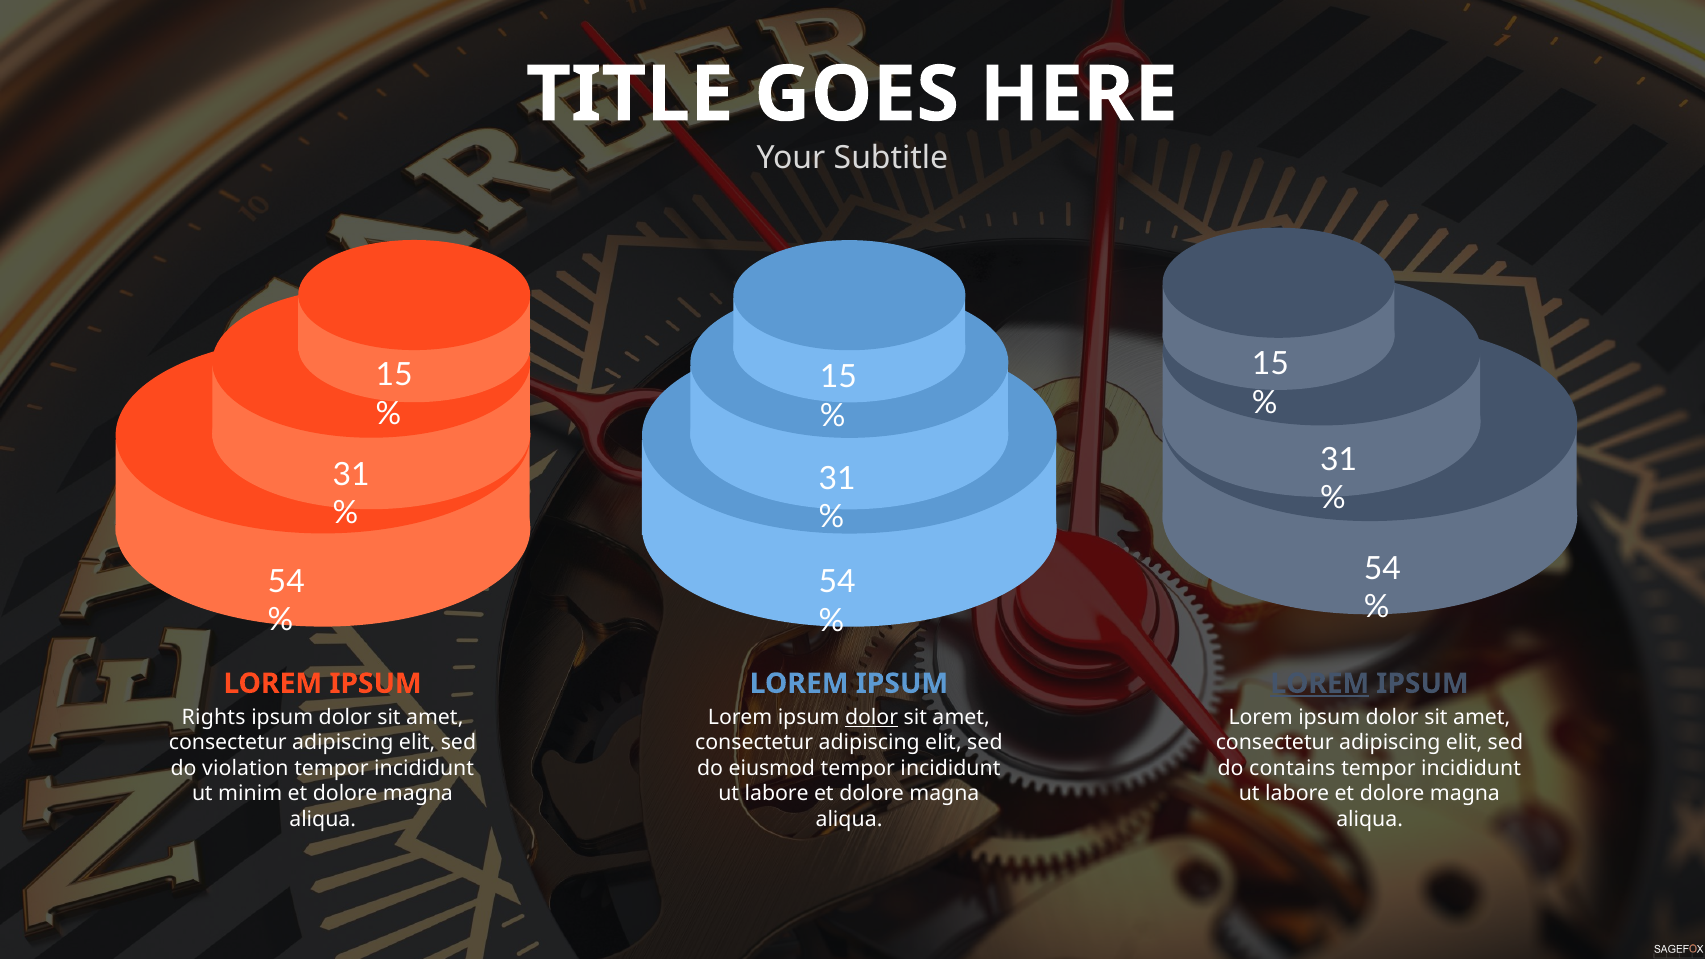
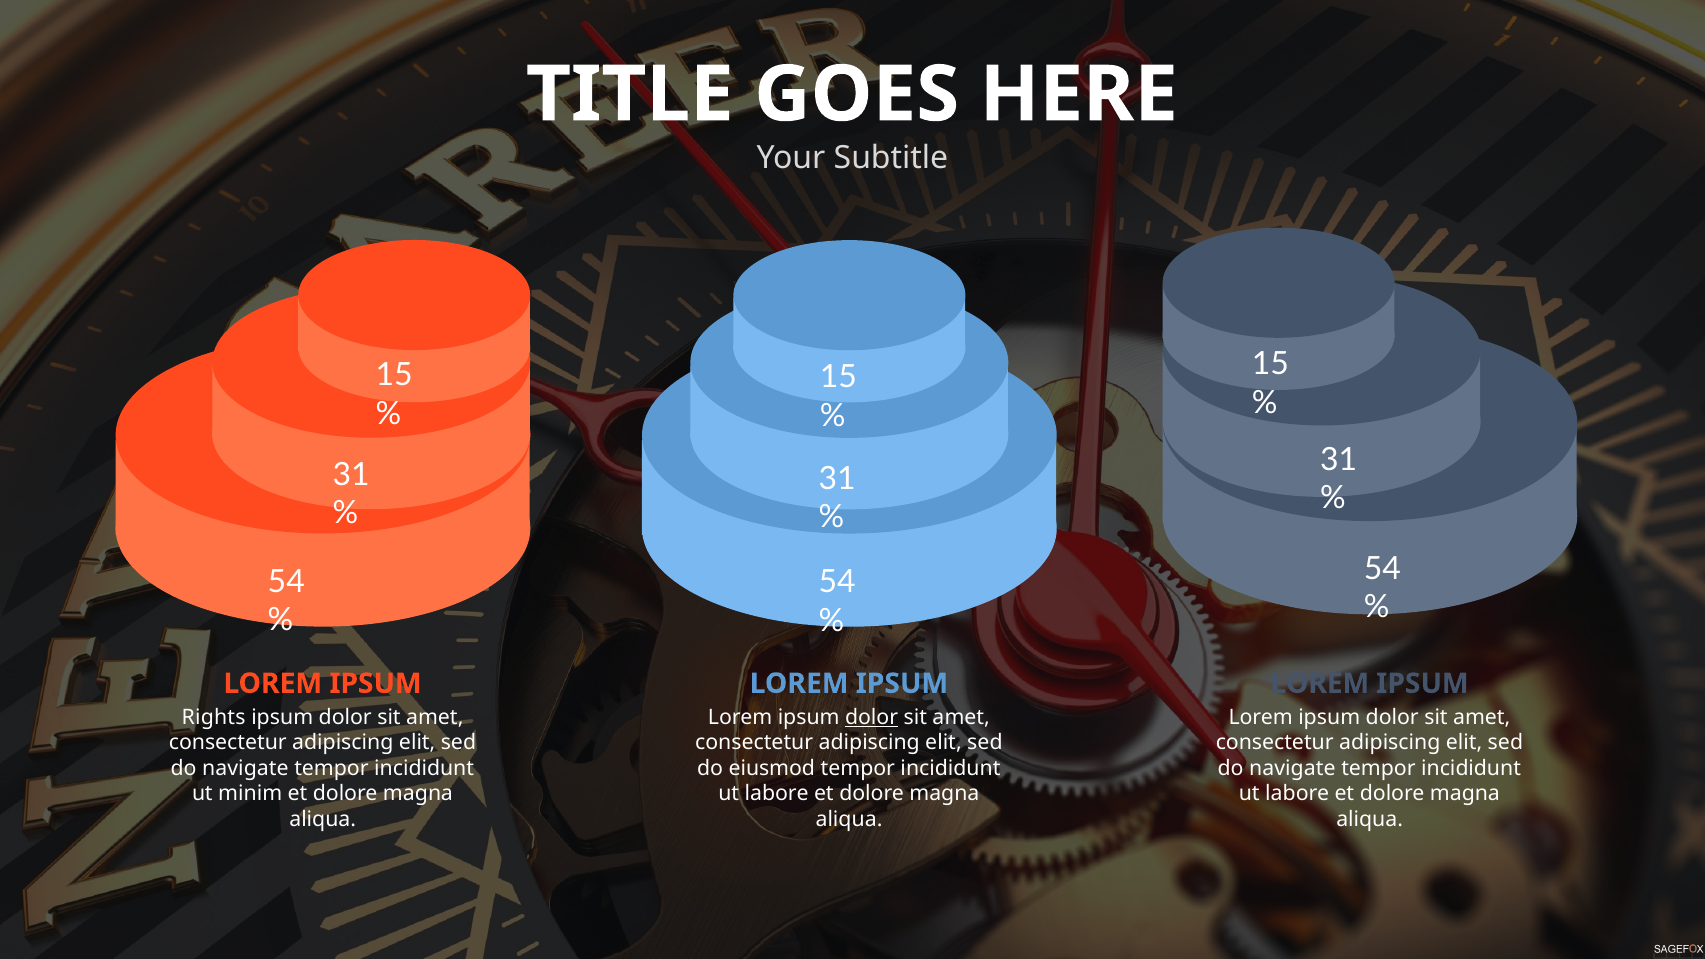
LOREM at (1320, 684) underline: present -> none
violation at (245, 768): violation -> navigate
contains at (1292, 768): contains -> navigate
